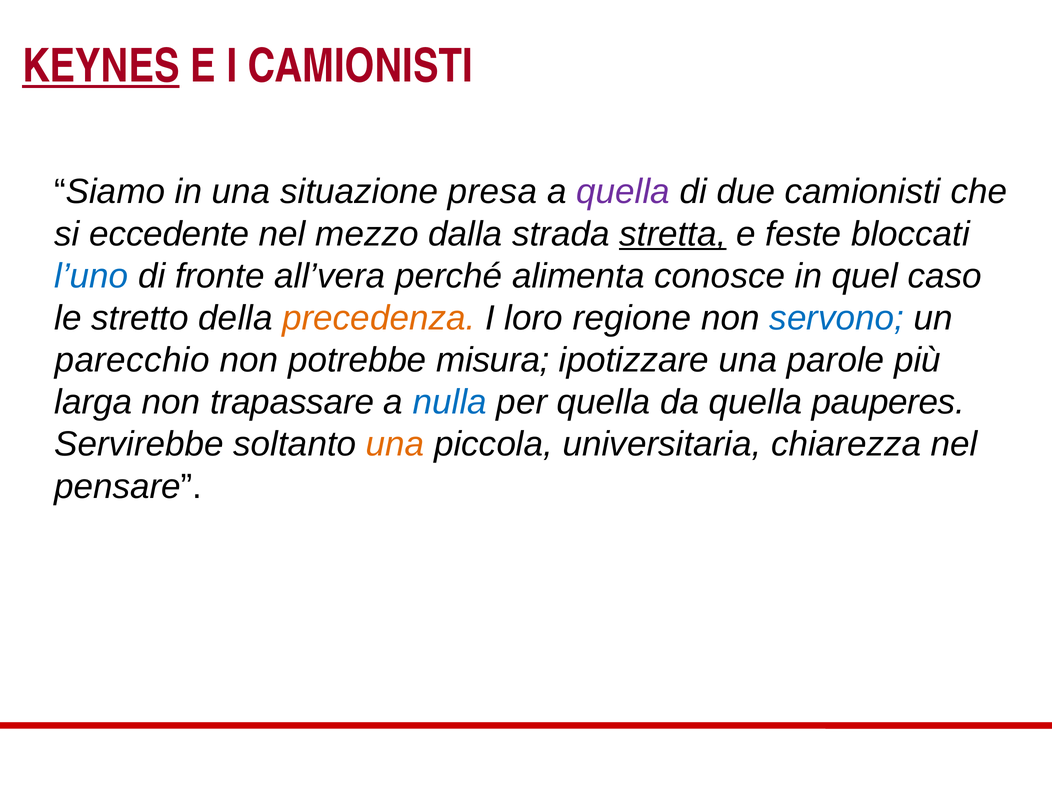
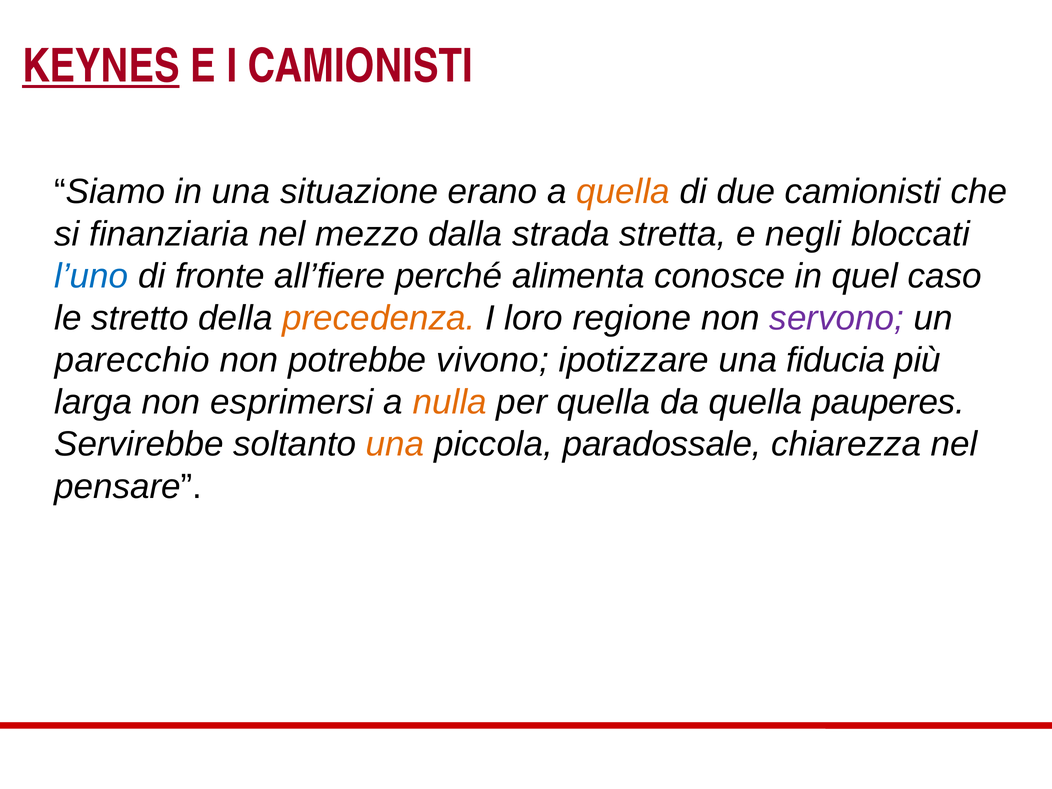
presa: presa -> erano
quella at (623, 192) colour: purple -> orange
eccedente: eccedente -> finanziaria
stretta underline: present -> none
feste: feste -> negli
all’vera: all’vera -> all’fiere
servono colour: blue -> purple
misura: misura -> vivono
parole: parole -> fiducia
trapassare: trapassare -> esprimersi
nulla colour: blue -> orange
universitaria: universitaria -> paradossale
